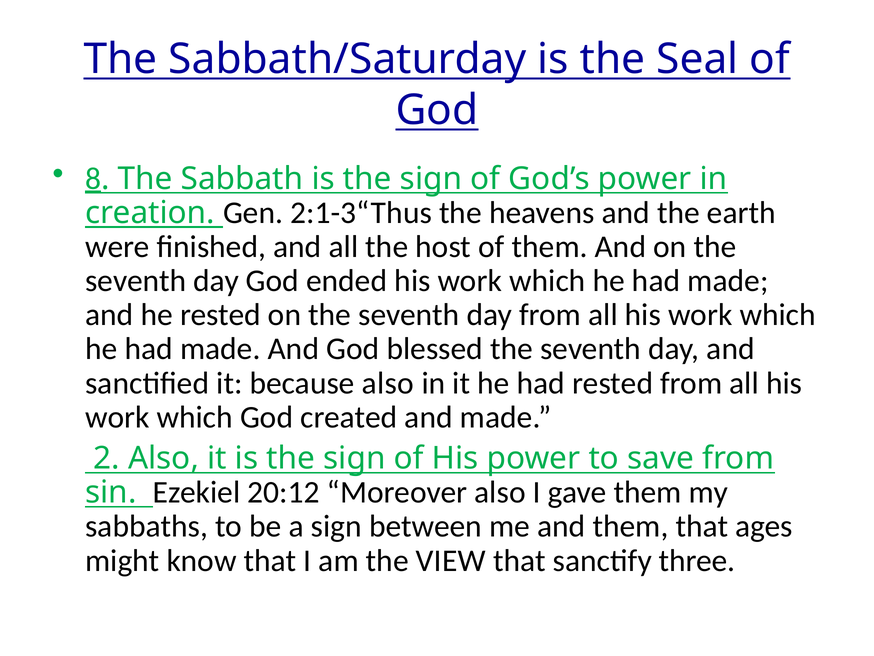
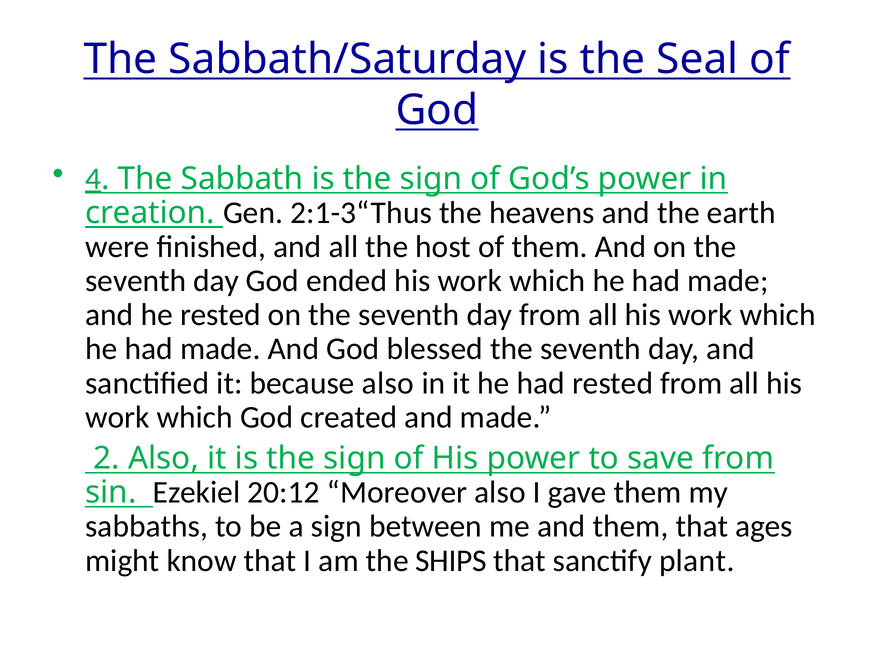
8: 8 -> 4
VIEW: VIEW -> SHIPS
three: three -> plant
